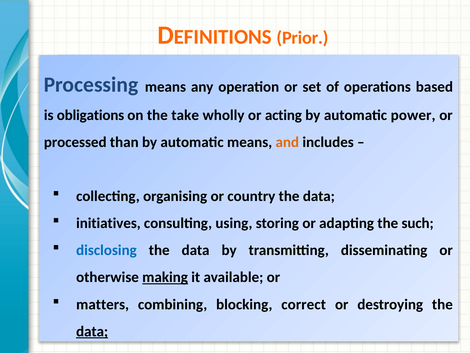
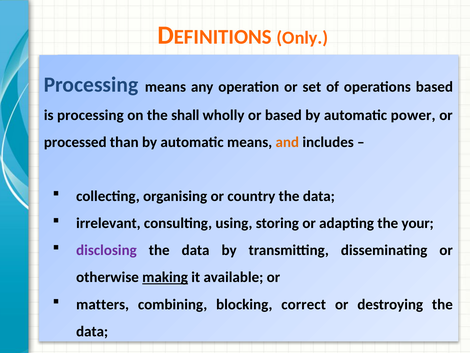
Prior: Prior -> Only
is obligations: obligations -> processing
take: take -> shall
or acting: acting -> based
initiatives: initiatives -> irrelevant
such: such -> your
disclosing colour: blue -> purple
data at (92, 331) underline: present -> none
